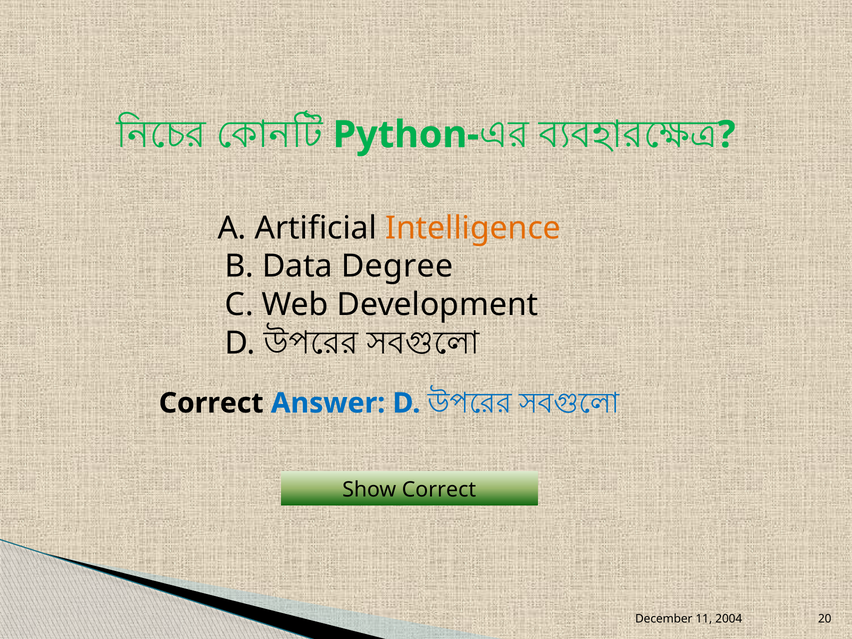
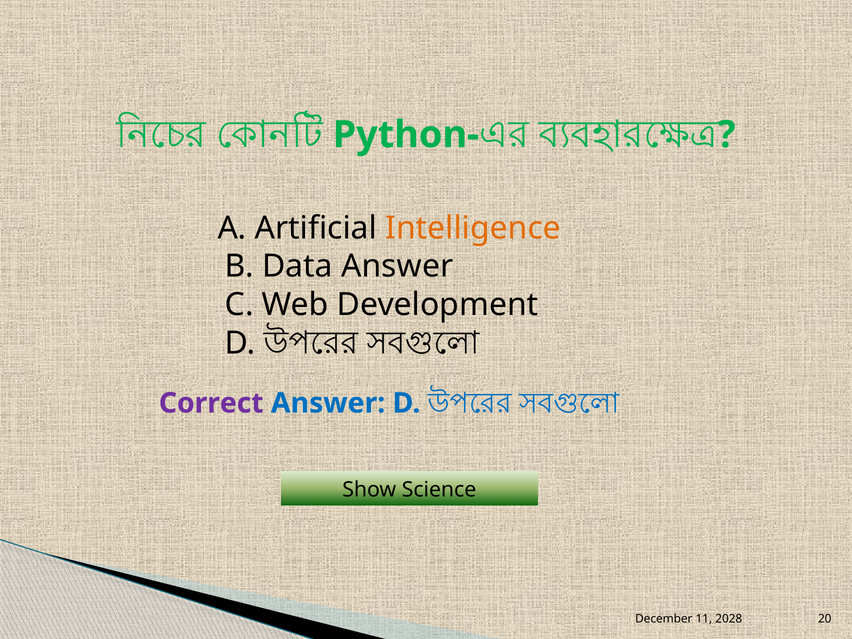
Data Degree: Degree -> Answer
Correct at (211, 403) colour: black -> purple
Show Correct: Correct -> Science
2004: 2004 -> 2028
